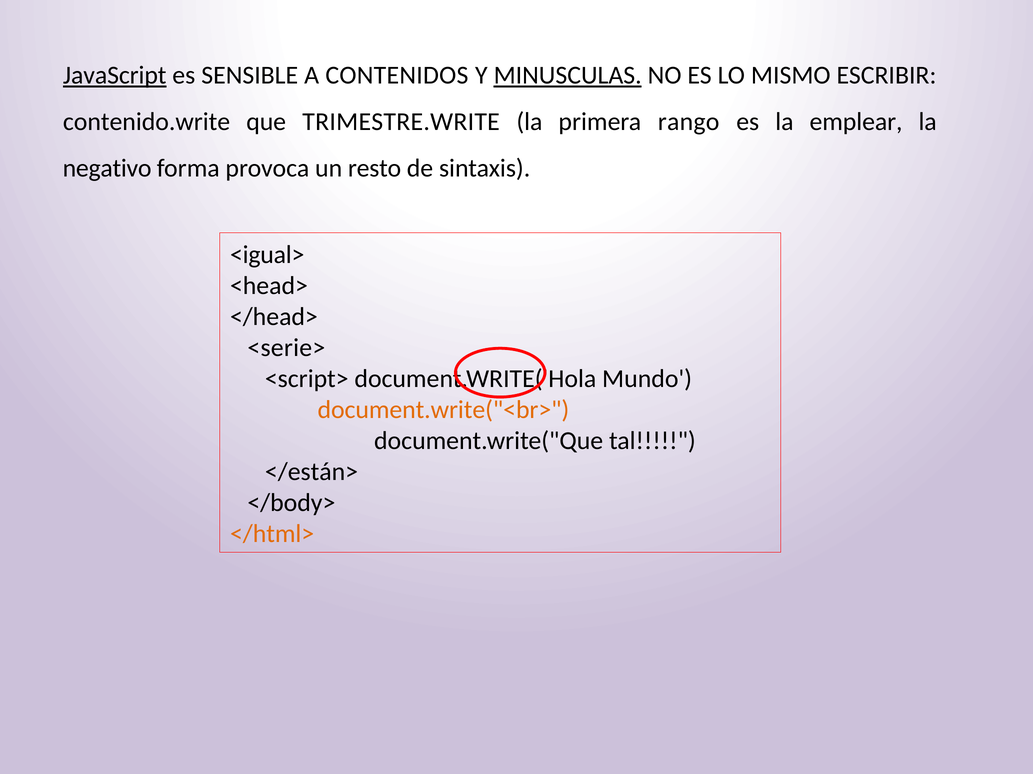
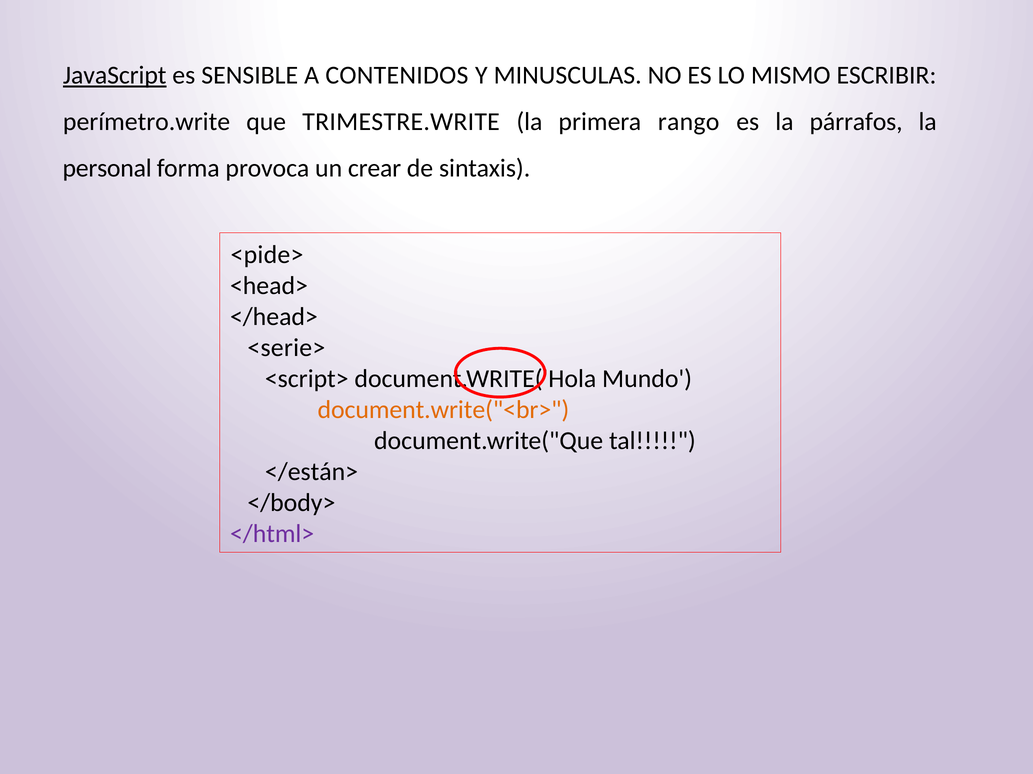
MINUSCULAS underline: present -> none
contenido.write: contenido.write -> perímetro.write
emplear: emplear -> párrafos
negativo: negativo -> personal
resto: resto -> crear
<igual>: <igual> -> <pide>
</html> colour: orange -> purple
